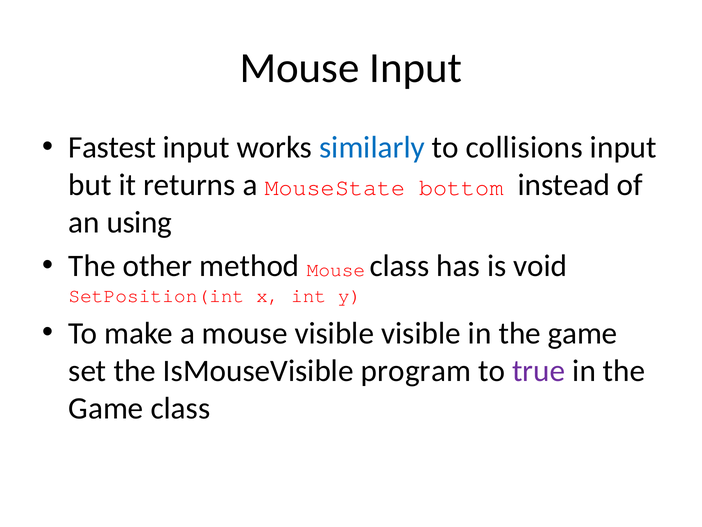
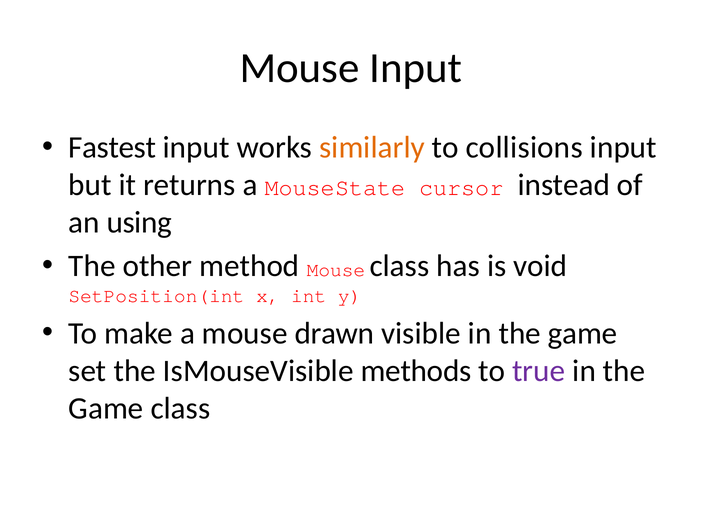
similarly colour: blue -> orange
bottom: bottom -> cursor
mouse visible: visible -> drawn
program: program -> methods
